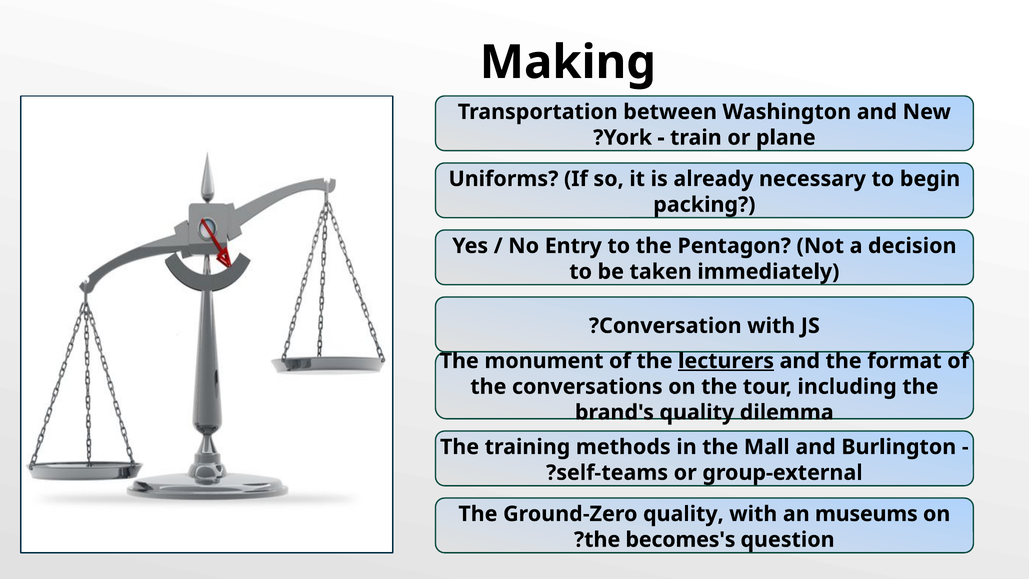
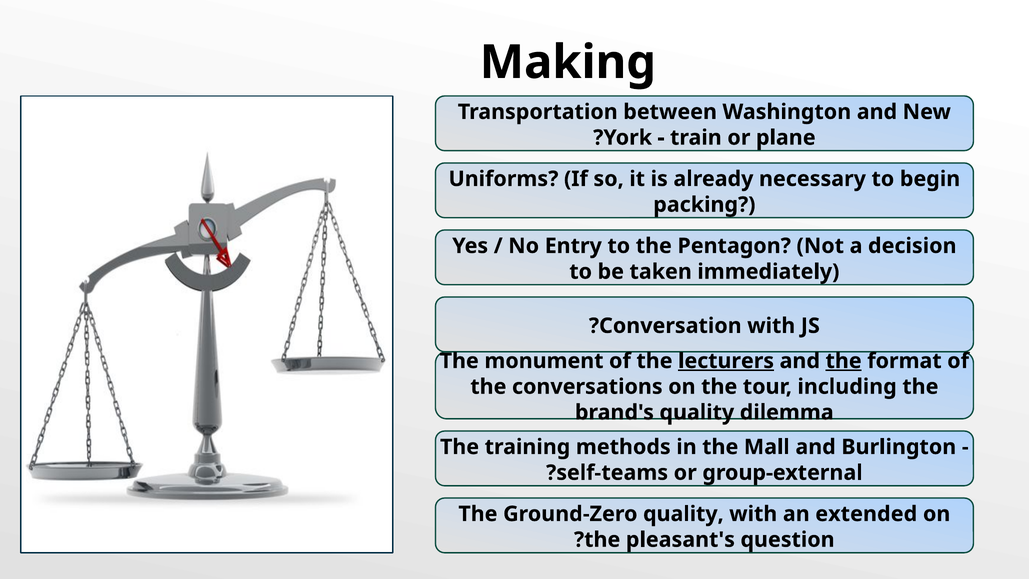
the at (844, 361) underline: none -> present
museums: museums -> extended
becomes's: becomes's -> pleasant's
